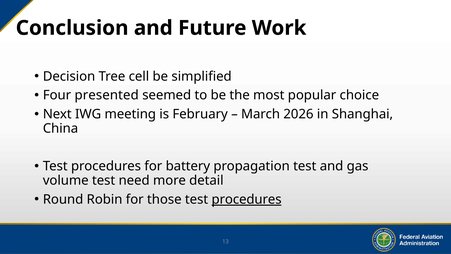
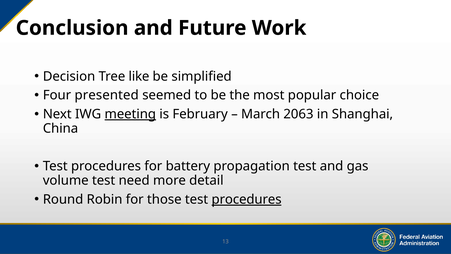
cell: cell -> like
meeting underline: none -> present
2026: 2026 -> 2063
